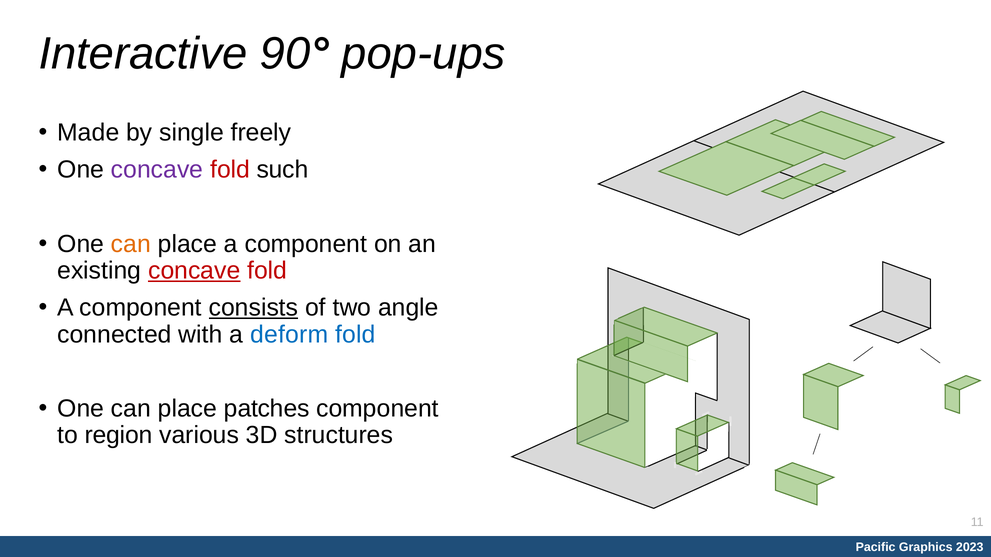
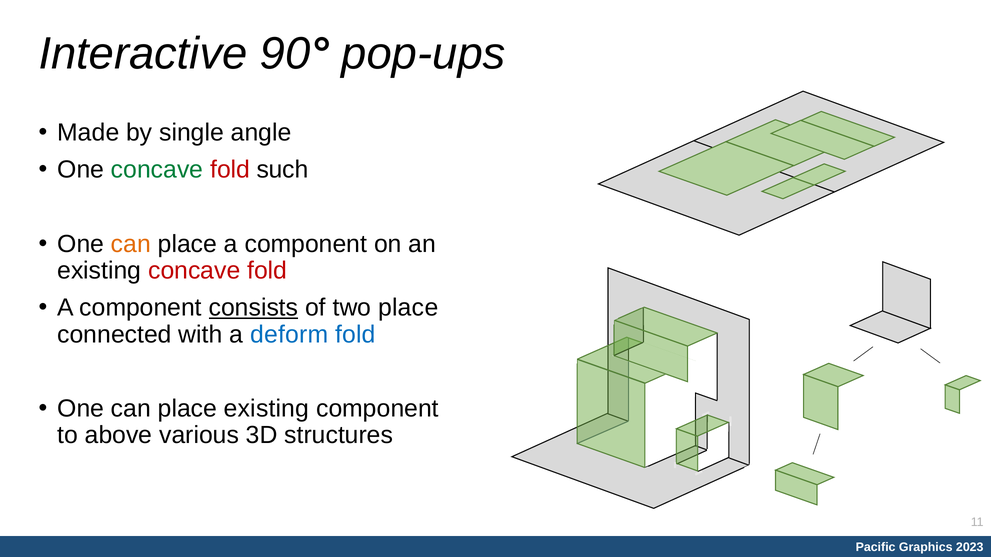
freely: freely -> angle
concave at (157, 170) colour: purple -> green
concave at (194, 271) underline: present -> none
two angle: angle -> place
place patches: patches -> existing
region: region -> above
